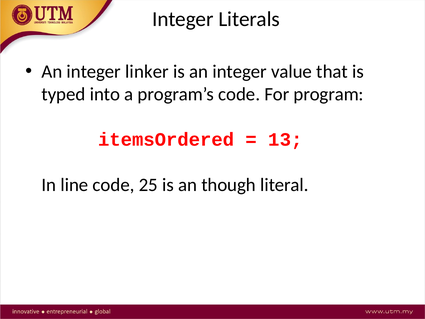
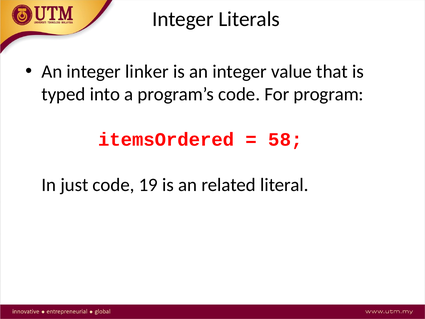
13: 13 -> 58
line: line -> just
25: 25 -> 19
though: though -> related
